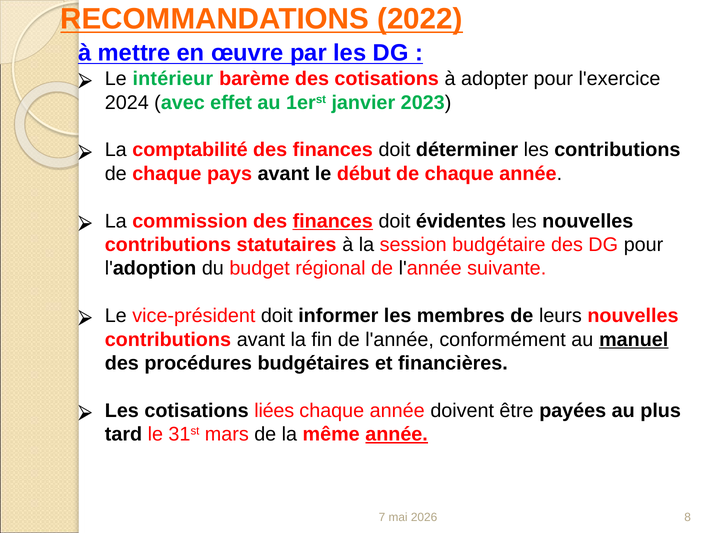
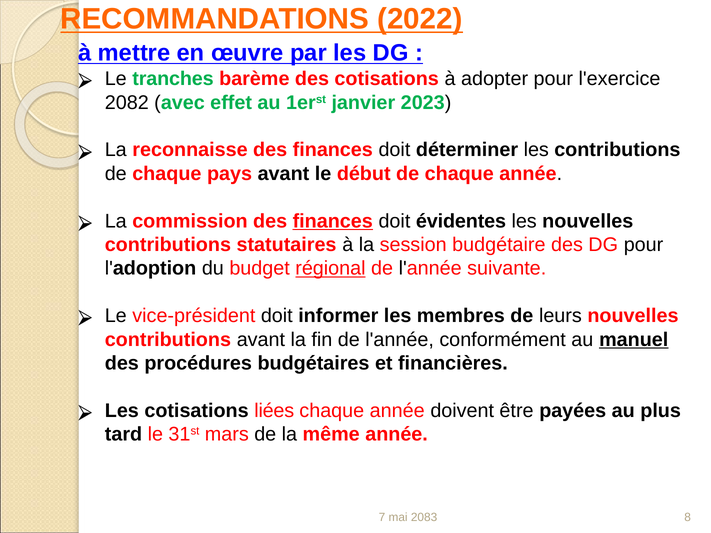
intérieur: intérieur -> tranches
2024: 2024 -> 2082
comptabilité: comptabilité -> reconnaisse
régional underline: none -> present
année at (397, 435) underline: present -> none
2026: 2026 -> 2083
